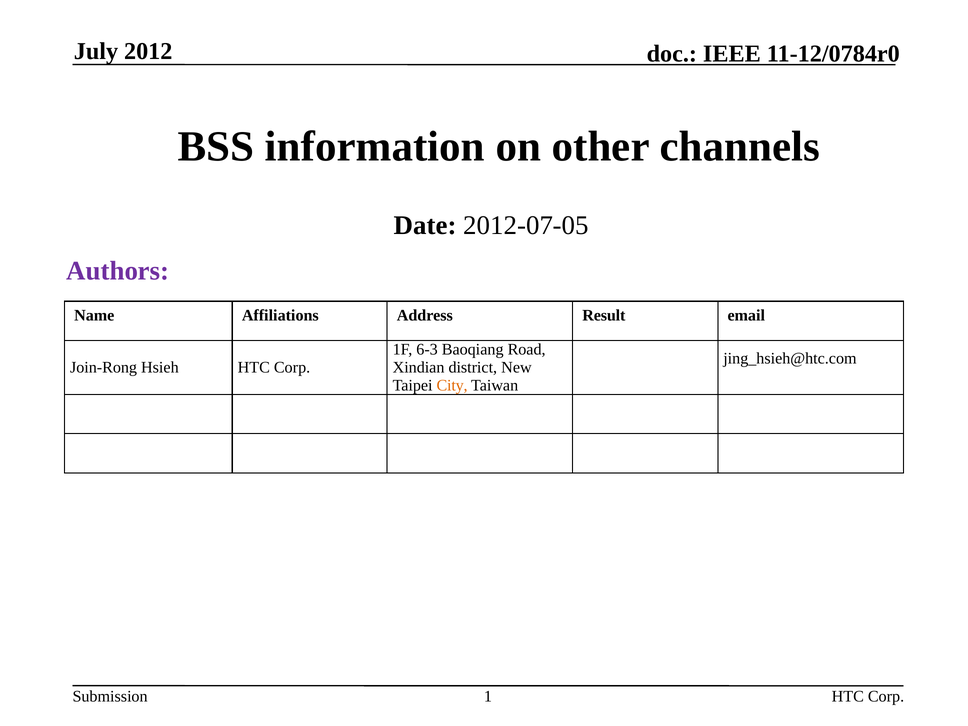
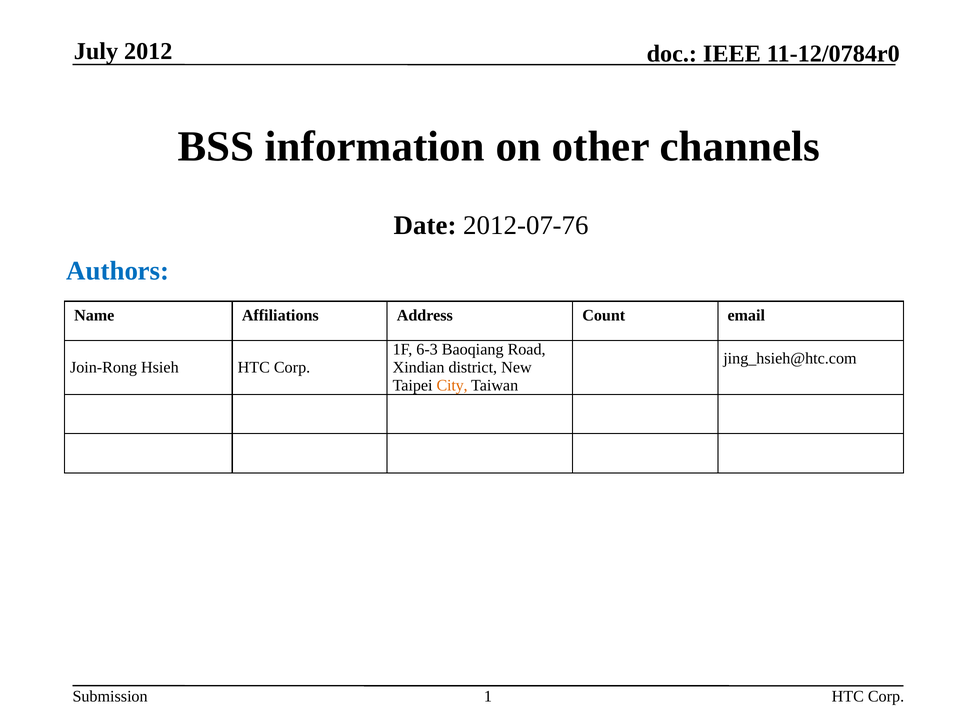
2012-07-05: 2012-07-05 -> 2012-07-76
Authors colour: purple -> blue
Result: Result -> Count
